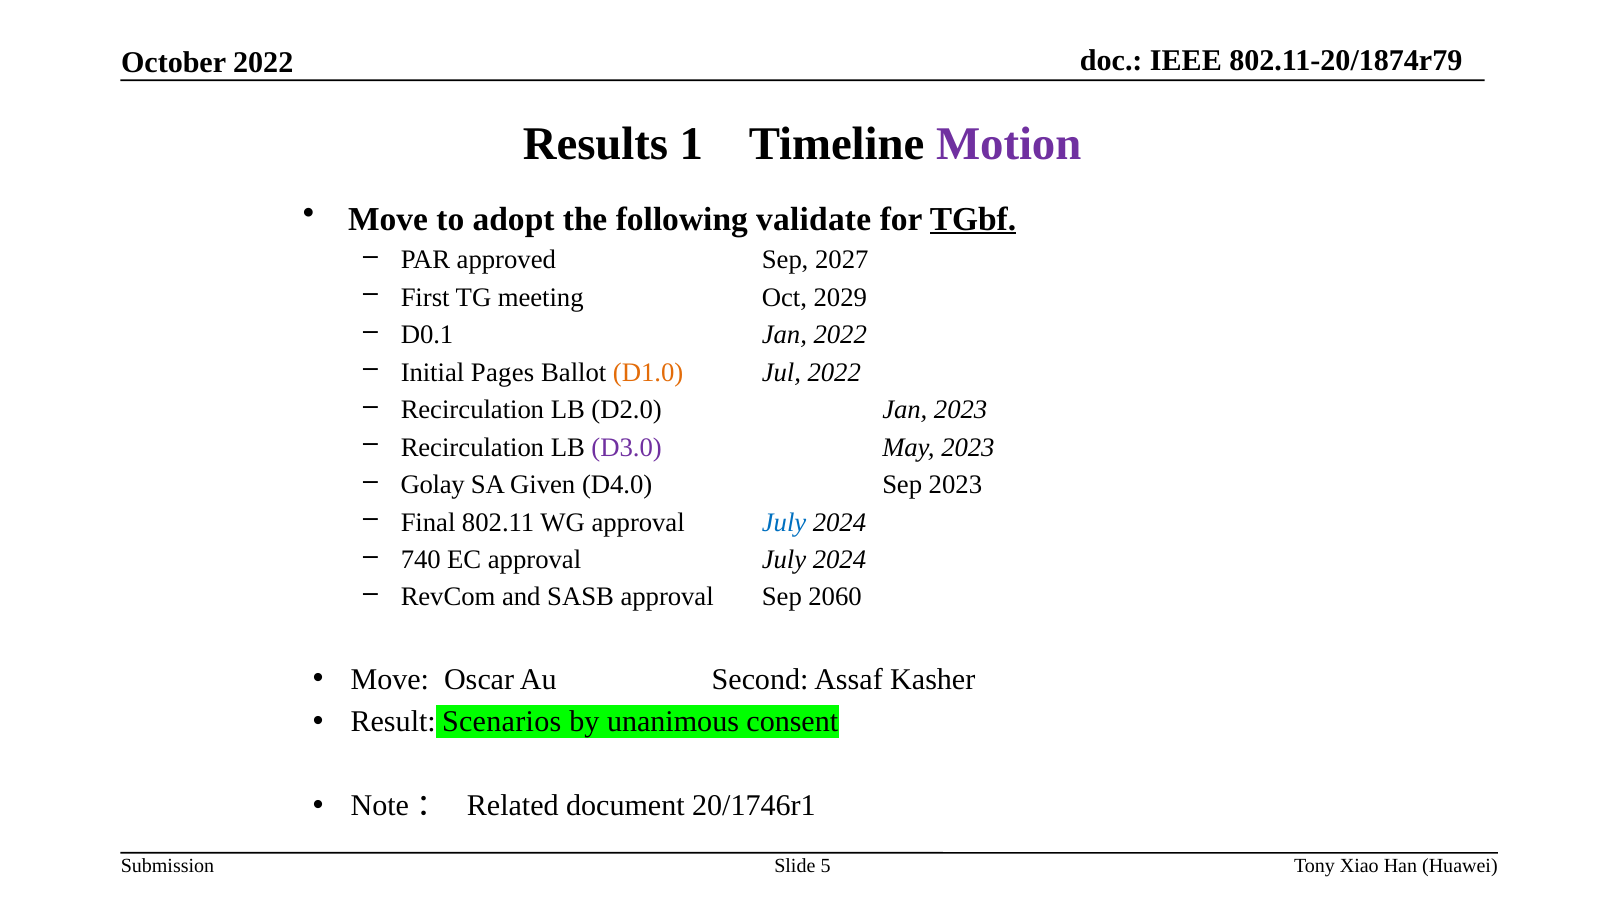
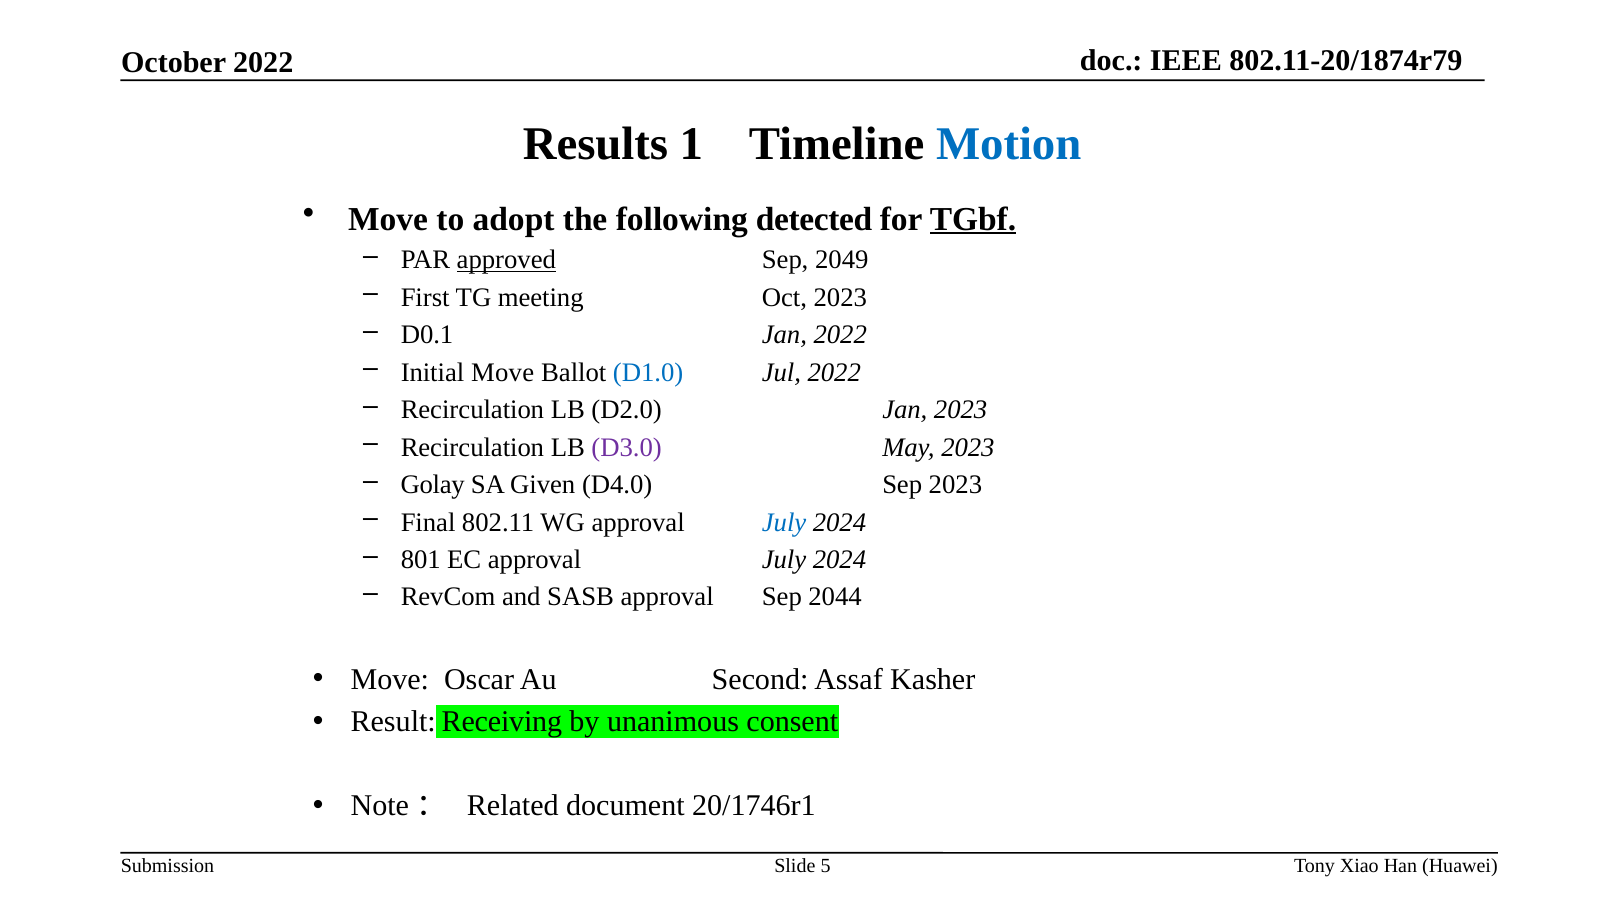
Motion colour: purple -> blue
validate: validate -> detected
approved underline: none -> present
2027: 2027 -> 2049
Oct 2029: 2029 -> 2023
Initial Pages: Pages -> Move
D1.0 colour: orange -> blue
740: 740 -> 801
2060: 2060 -> 2044
Scenarios: Scenarios -> Receiving
